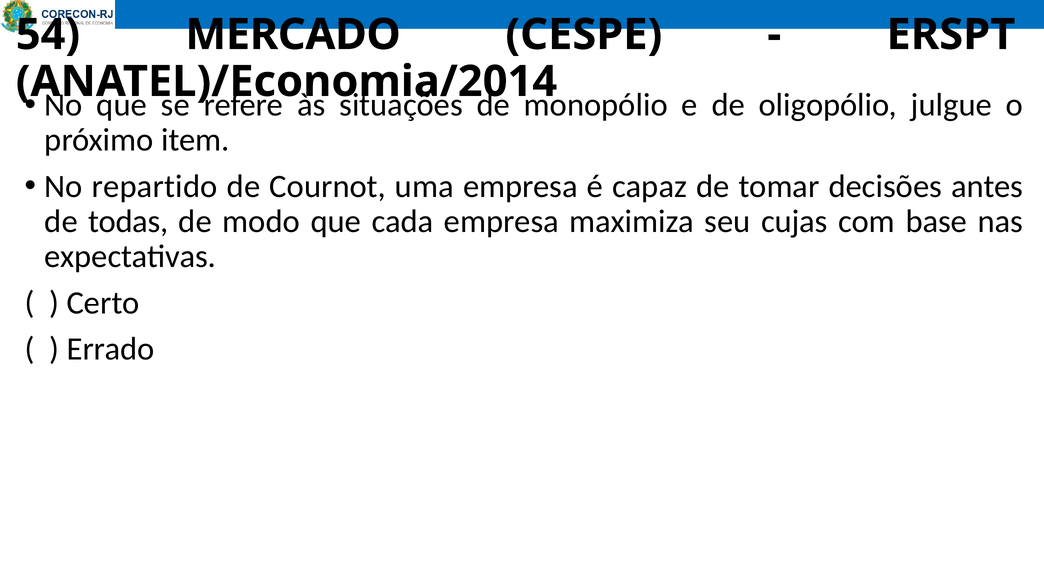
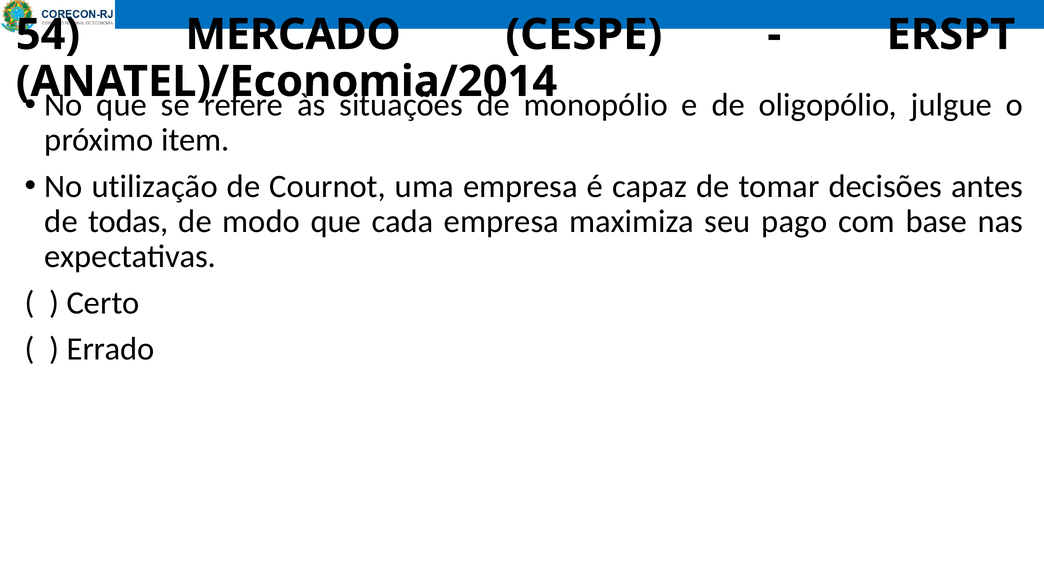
repartido: repartido -> utilização
cujas: cujas -> pago
